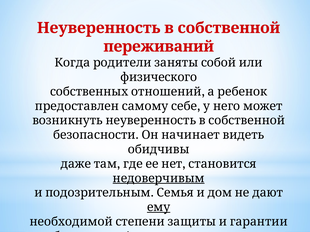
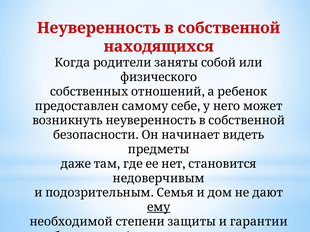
переживаний: переживаний -> находящихся
обидчивы: обидчивы -> предметы
недоверчивым underline: present -> none
